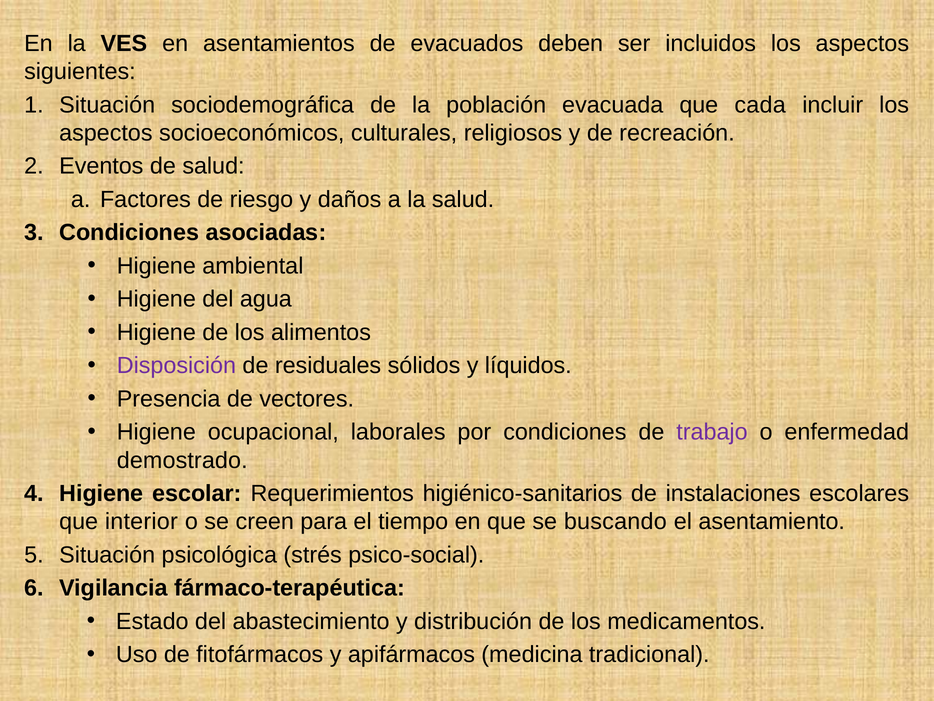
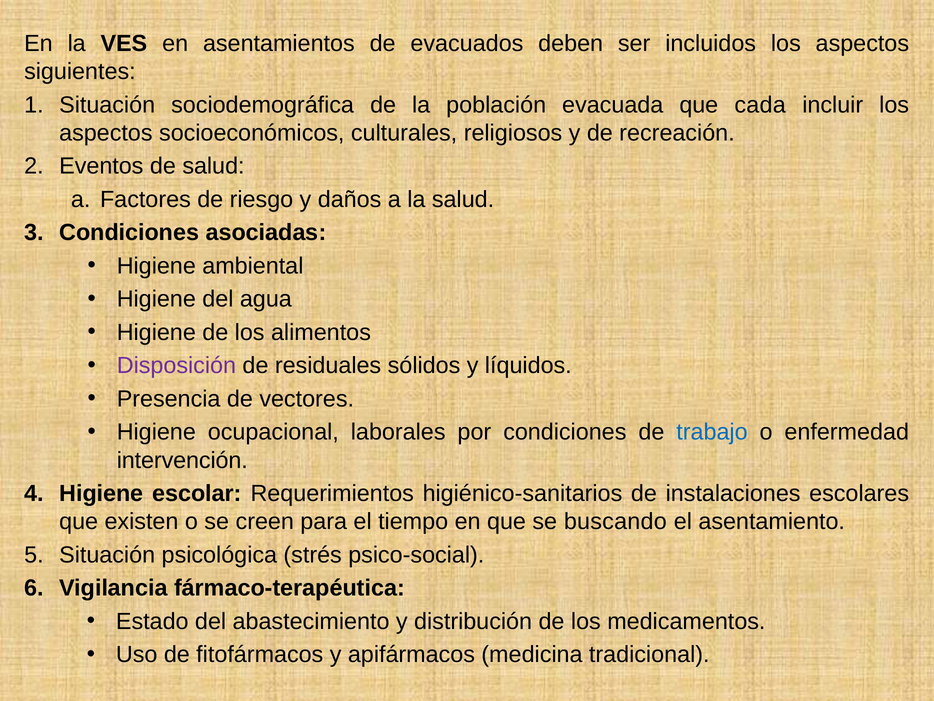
trabajo colour: purple -> blue
demostrado: demostrado -> intervención
interior: interior -> existen
